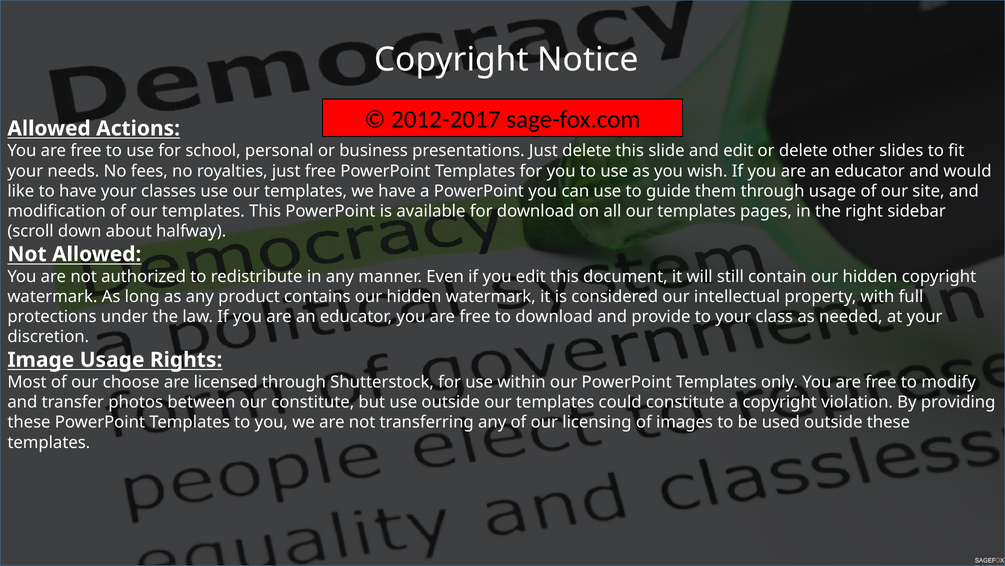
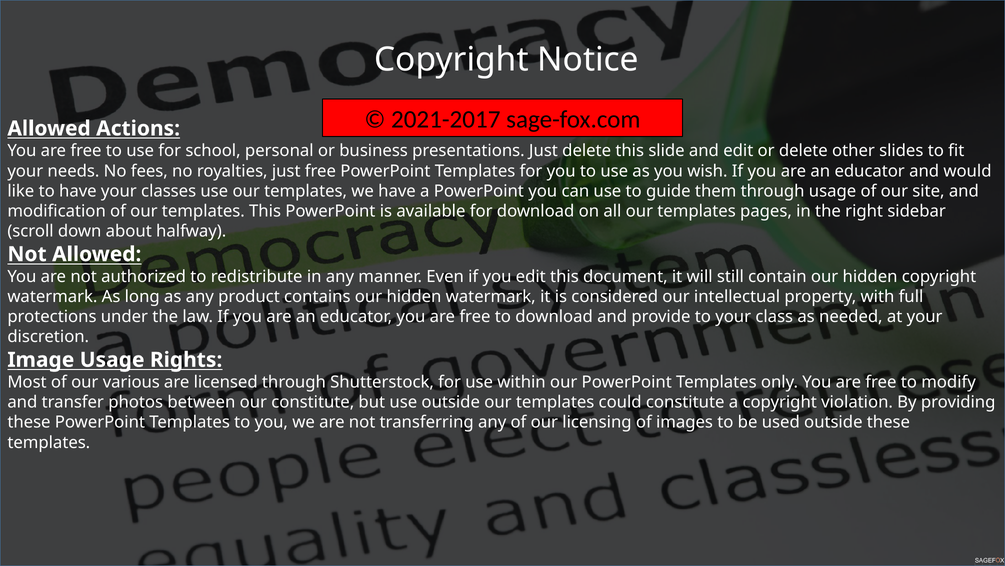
2012-2017: 2012-2017 -> 2021-2017
choose: choose -> various
